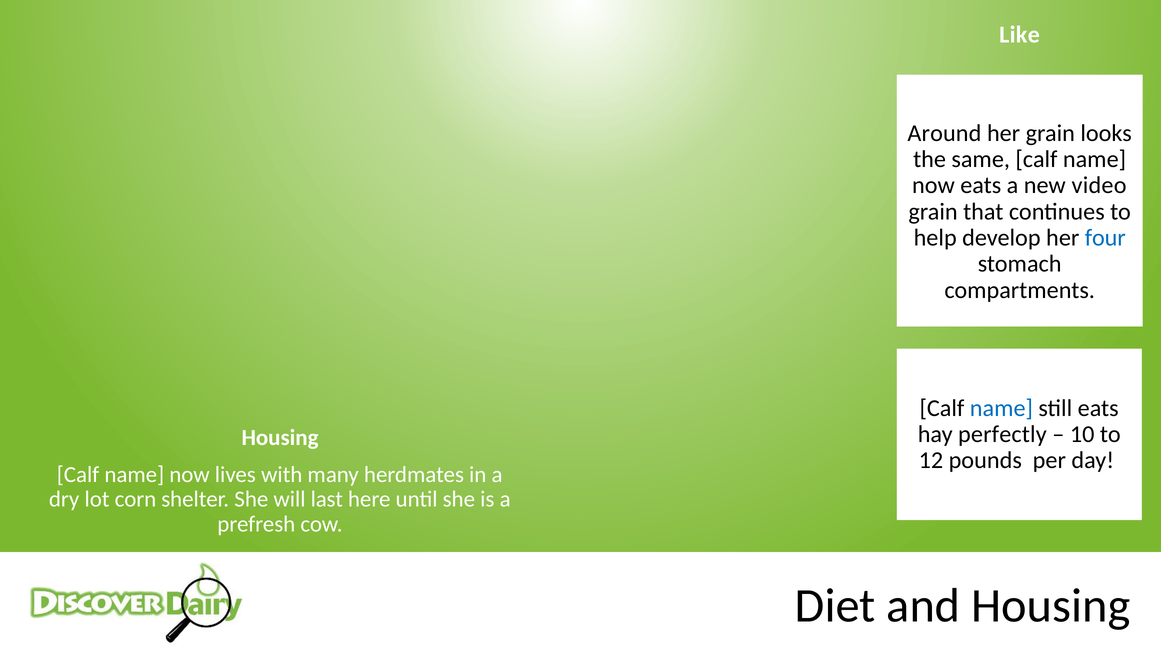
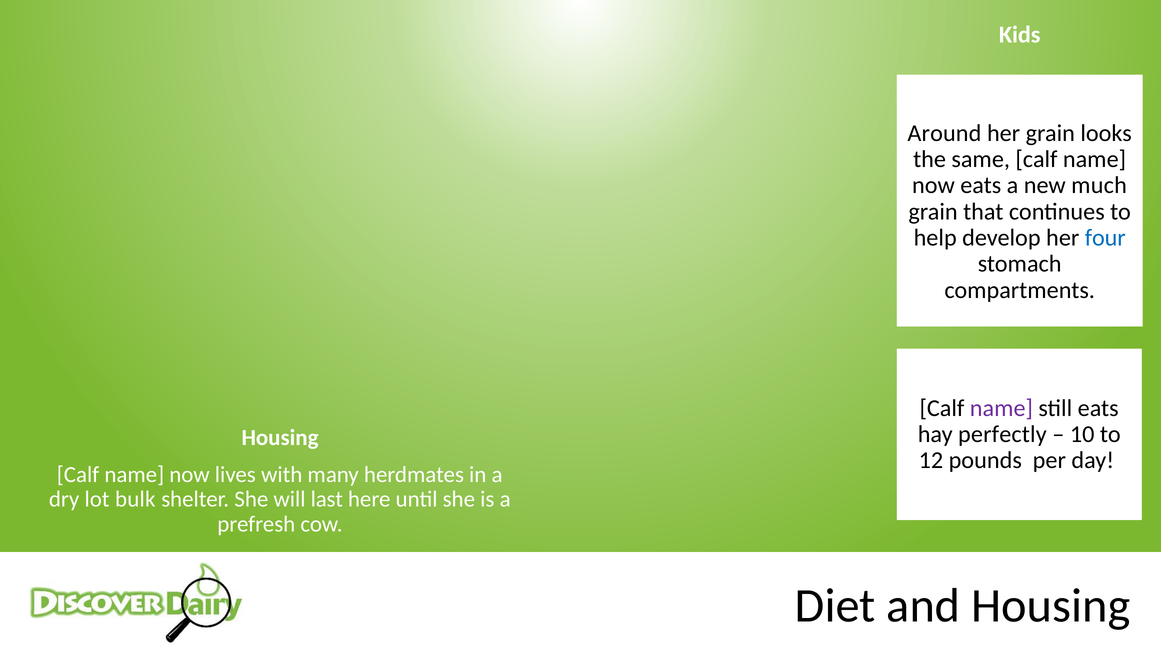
Like: Like -> Kids
video: video -> much
name at (1001, 408) colour: blue -> purple
corn: corn -> bulk
